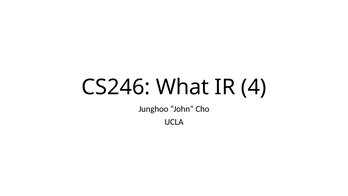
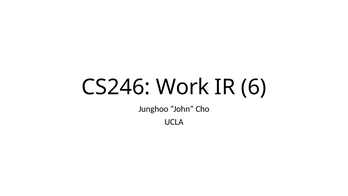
What: What -> Work
4: 4 -> 6
